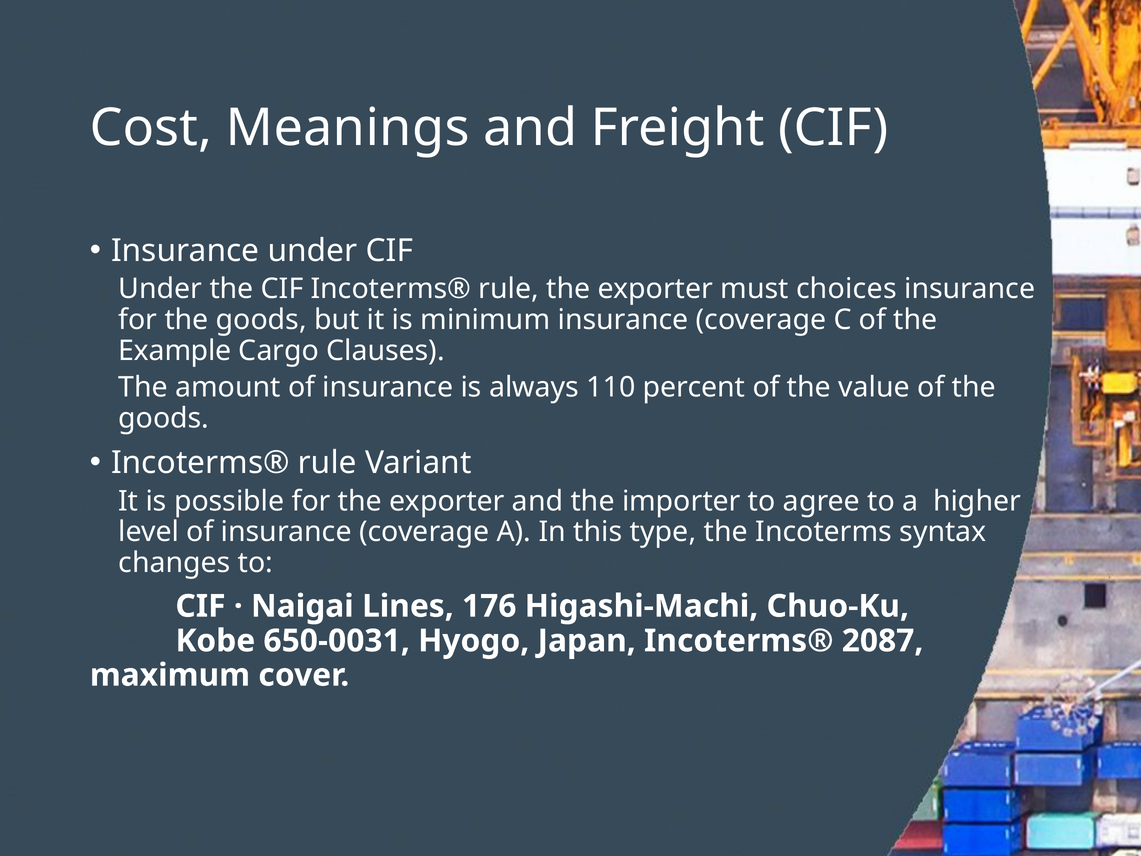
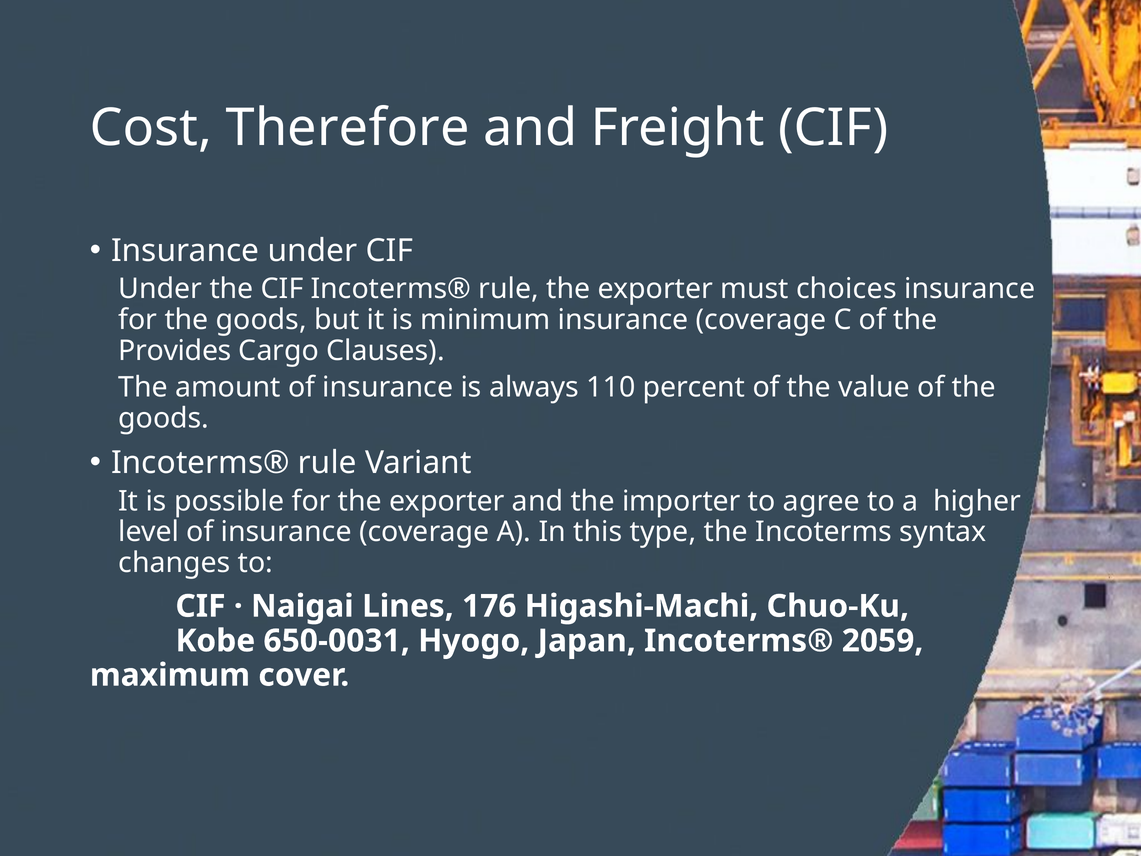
Meanings: Meanings -> Therefore
Example: Example -> Provides
2087: 2087 -> 2059
